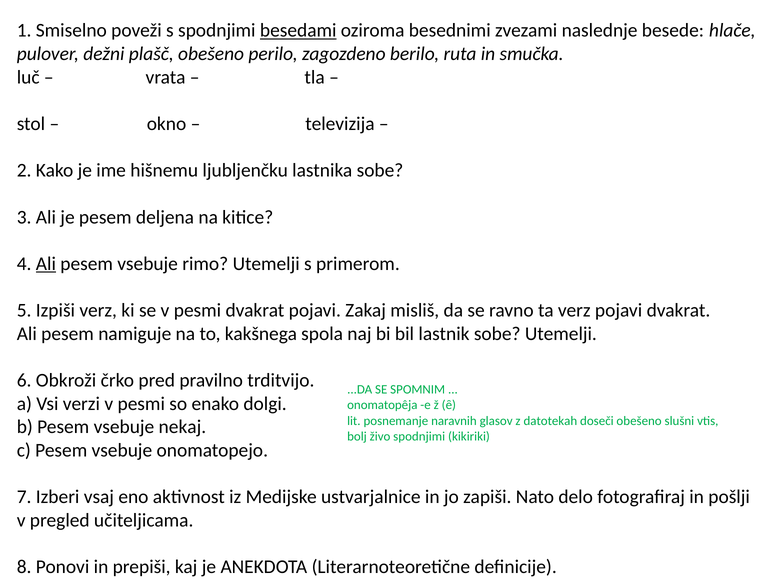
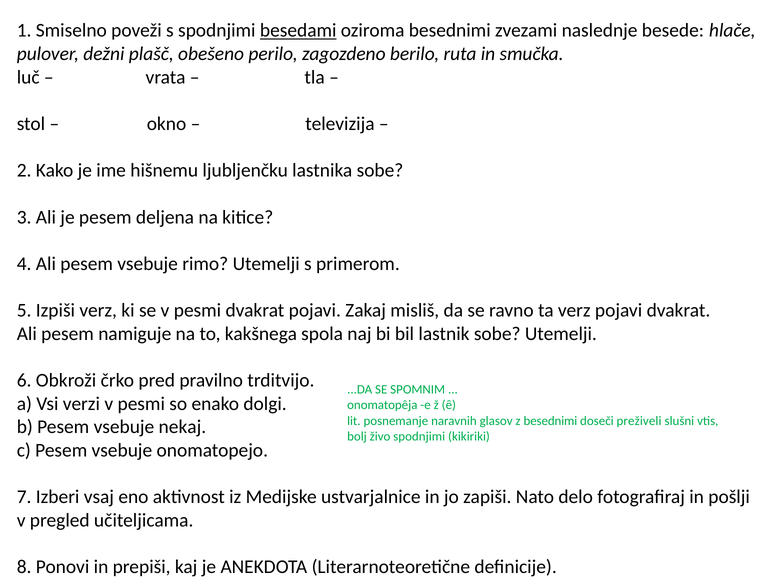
Ali at (46, 264) underline: present -> none
z datotekah: datotekah -> besednimi
doseči obešeno: obešeno -> preživeli
